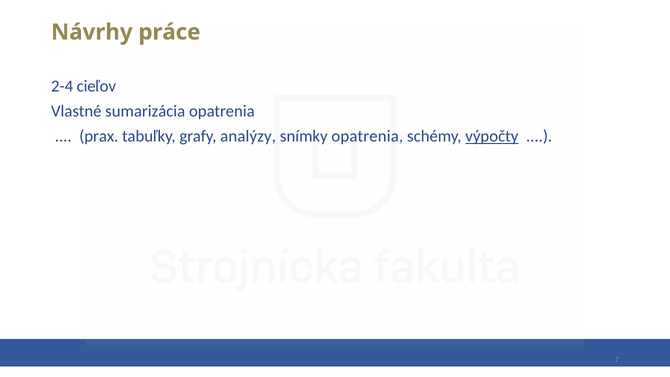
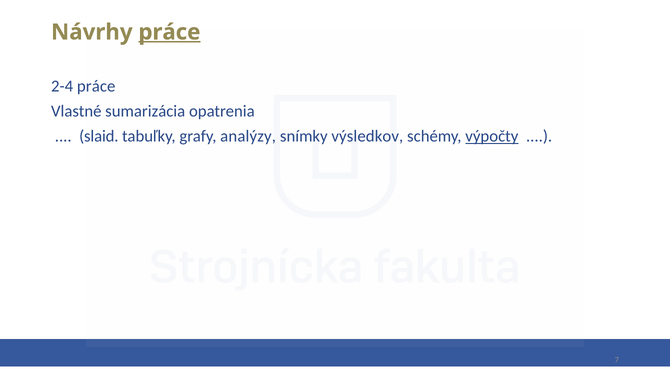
práce at (169, 32) underline: none -> present
2-4 cieľov: cieľov -> práce
prax: prax -> slaid
snímky opatrenia: opatrenia -> výsledkov
